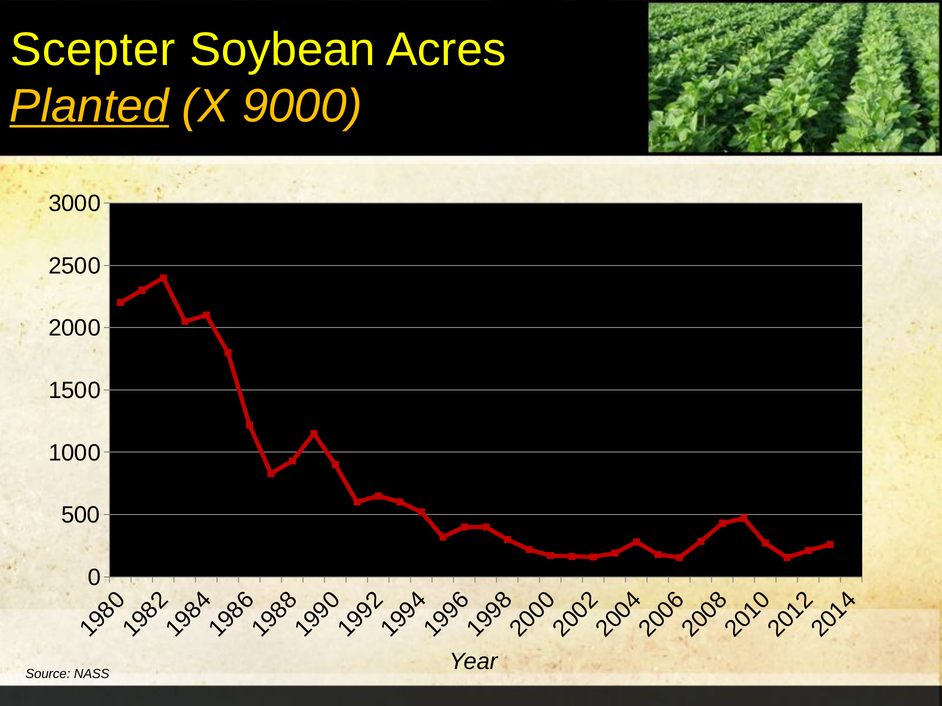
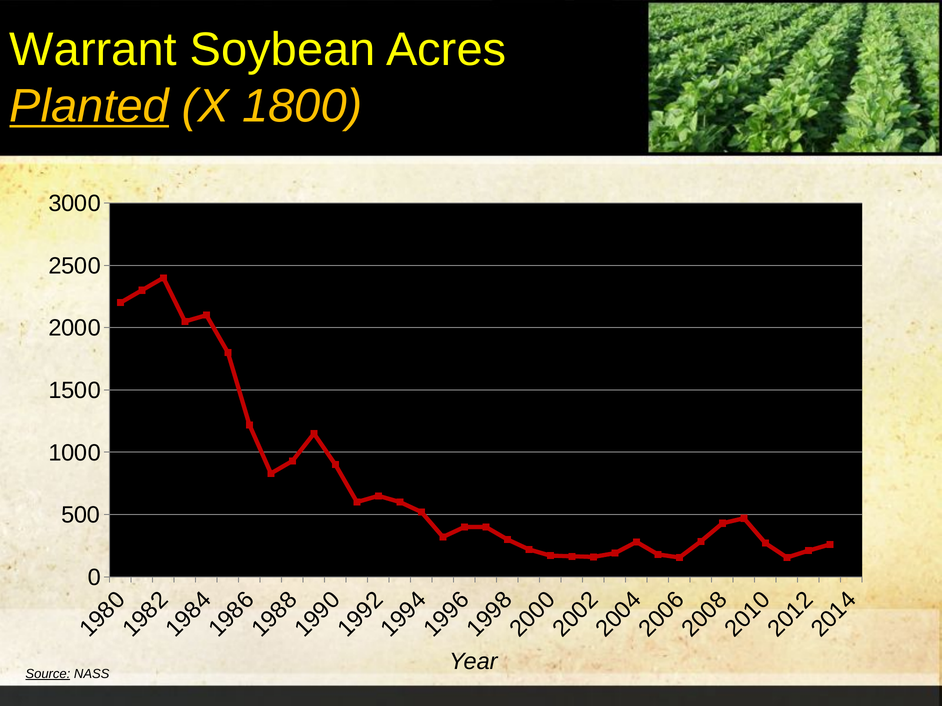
Scepter: Scepter -> Warrant
9000: 9000 -> 1800
Source underline: none -> present
